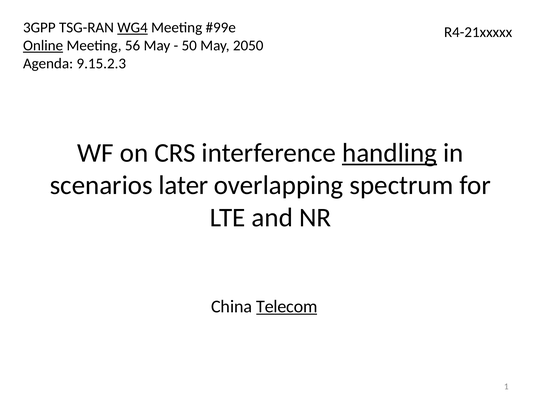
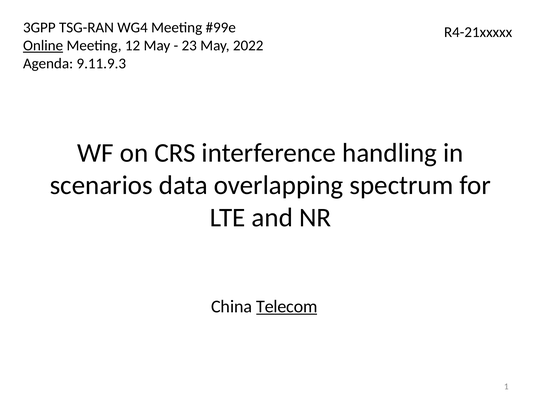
WG4 underline: present -> none
56: 56 -> 12
50: 50 -> 23
2050: 2050 -> 2022
9.15.2.3: 9.15.2.3 -> 9.11.9.3
handling underline: present -> none
later: later -> data
